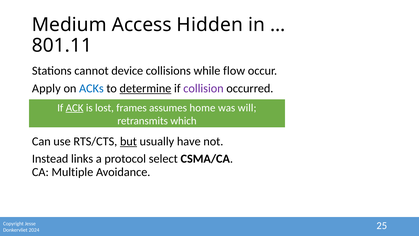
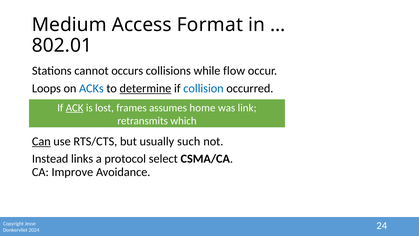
Hidden: Hidden -> Format
801.11: 801.11 -> 802.01
device: device -> occurs
Apply: Apply -> Loops
collision colour: purple -> blue
will: will -> link
Can underline: none -> present
but underline: present -> none
have: have -> such
Multiple: Multiple -> Improve
25: 25 -> 24
